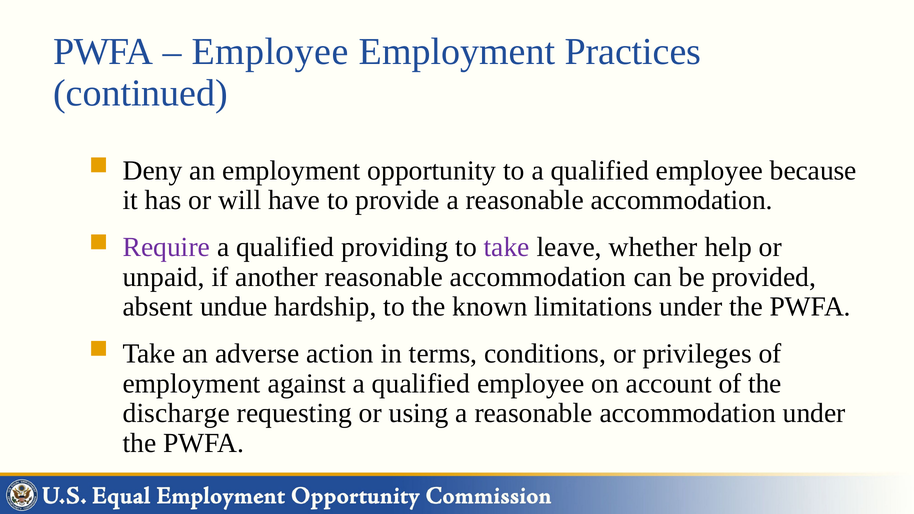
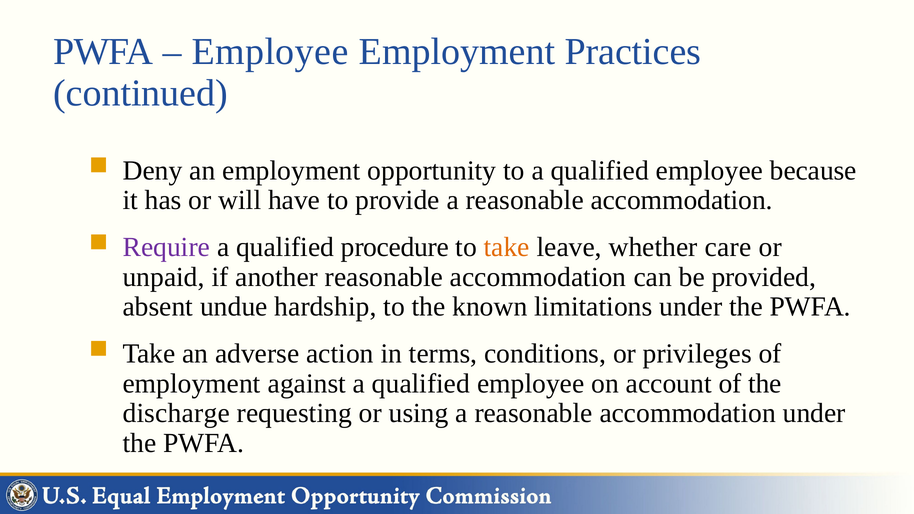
providing: providing -> procedure
take at (507, 247) colour: purple -> orange
help: help -> care
